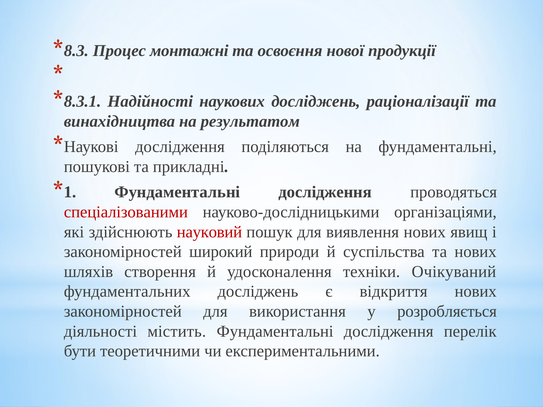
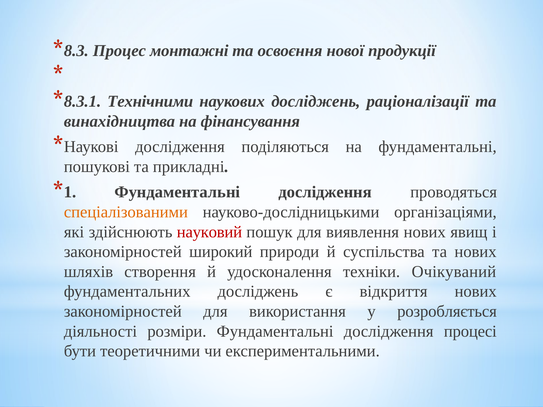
Надійності: Надійності -> Технічними
результатом: результатом -> фінансування
спеціалізованими colour: red -> orange
містить: містить -> розміри
перелік: перелік -> процесі
